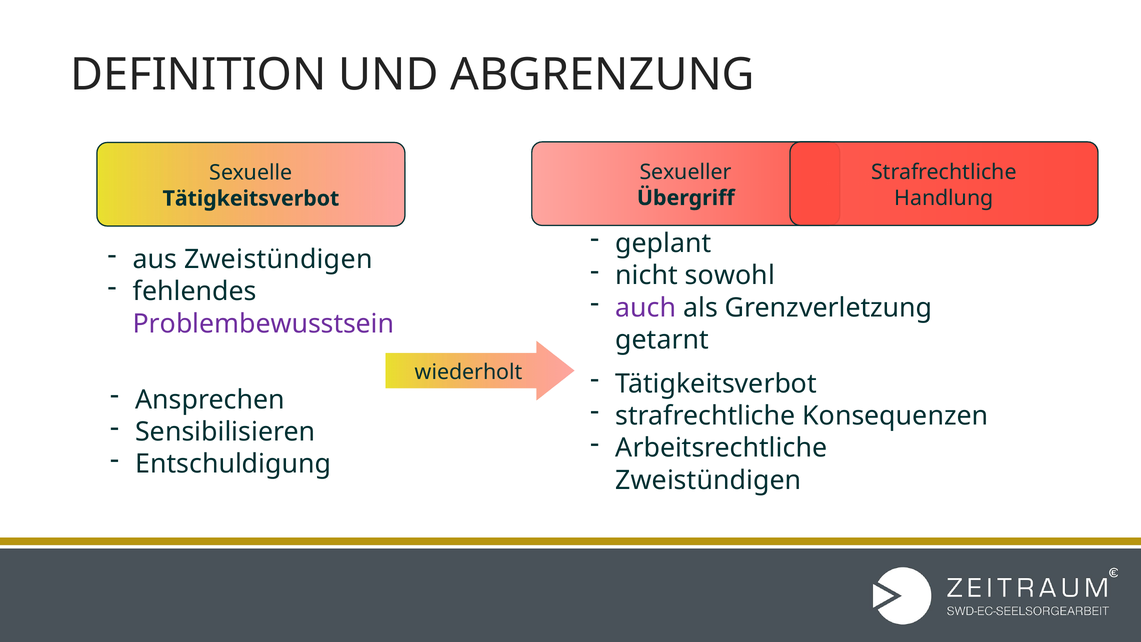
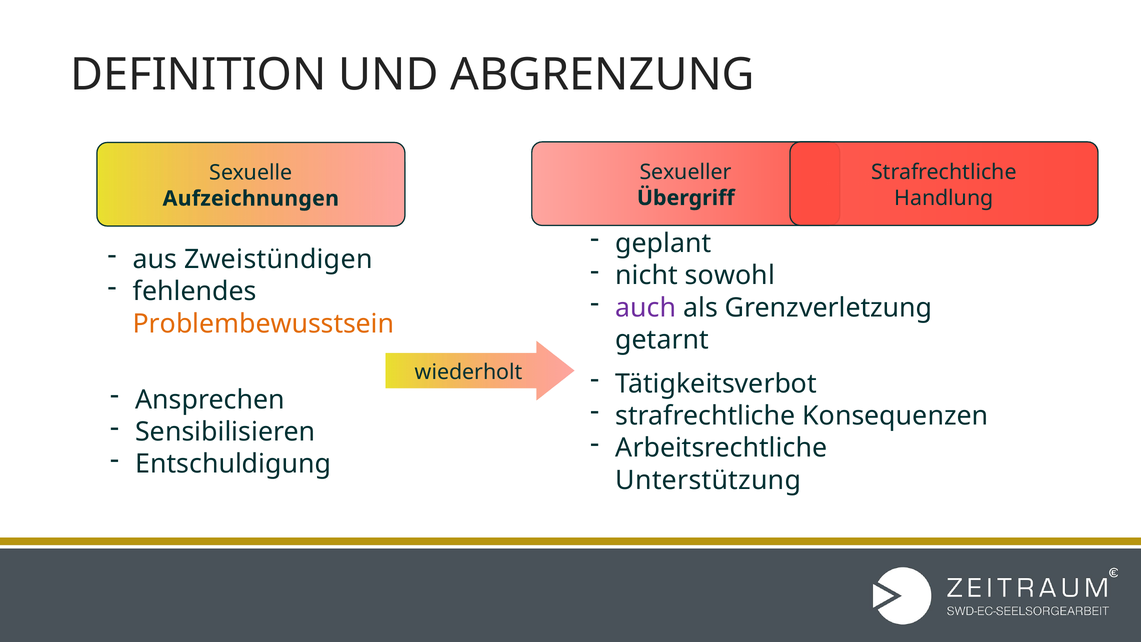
Tätigkeitsverbot at (251, 199): Tätigkeitsverbot -> Aufzeichnungen
Problembewusstsein colour: purple -> orange
Zweistündigen at (708, 480): Zweistündigen -> Unterstützung
